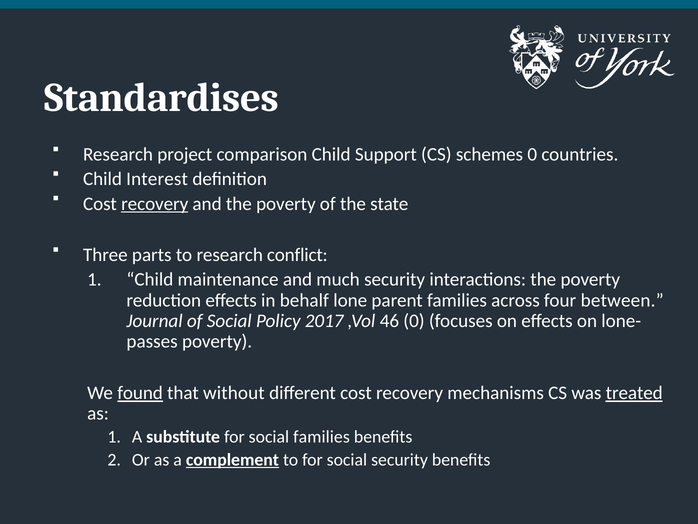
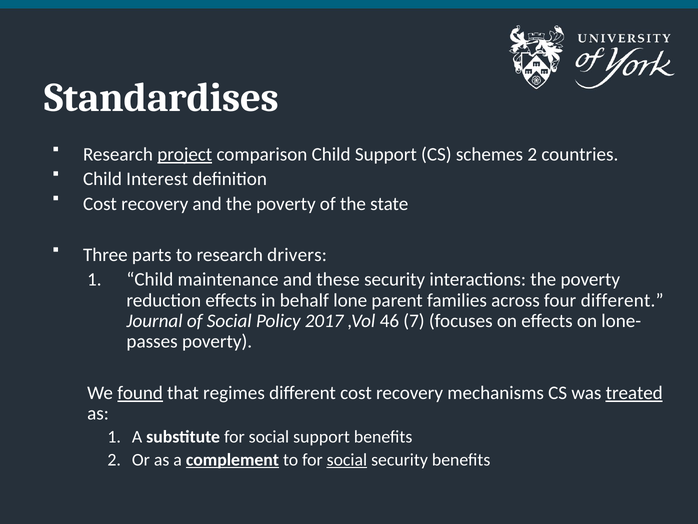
project underline: none -> present
schemes 0: 0 -> 2
recovery at (155, 204) underline: present -> none
conflict: conflict -> drivers
much: much -> these
four between: between -> different
46 0: 0 -> 7
without: without -> regimes
social families: families -> support
social at (347, 460) underline: none -> present
